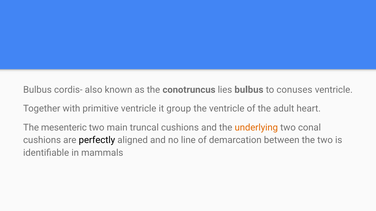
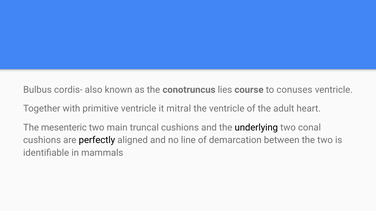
lies bulbus: bulbus -> course
group: group -> mitral
underlying colour: orange -> black
